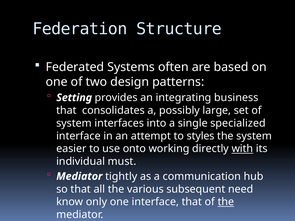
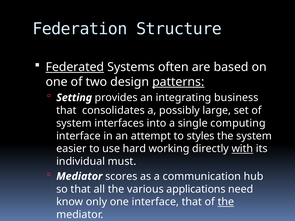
Federated underline: none -> present
patterns underline: none -> present
specialized: specialized -> computing
onto: onto -> hard
tightly: tightly -> scores
subsequent: subsequent -> applications
